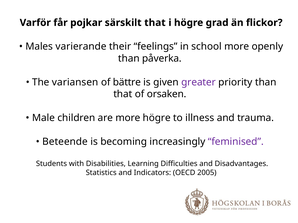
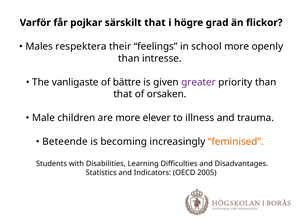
varierande: varierande -> respektera
påverka: påverka -> intresse
variansen: variansen -> vanligaste
more högre: högre -> elever
feminised colour: purple -> orange
